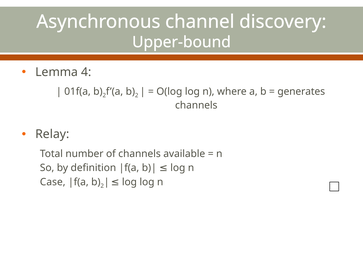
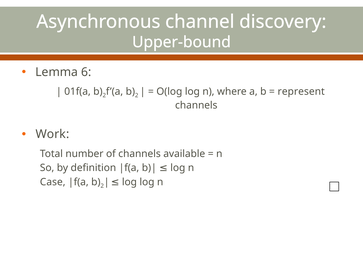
4: 4 -> 6
generates: generates -> represent
Relay: Relay -> Work
